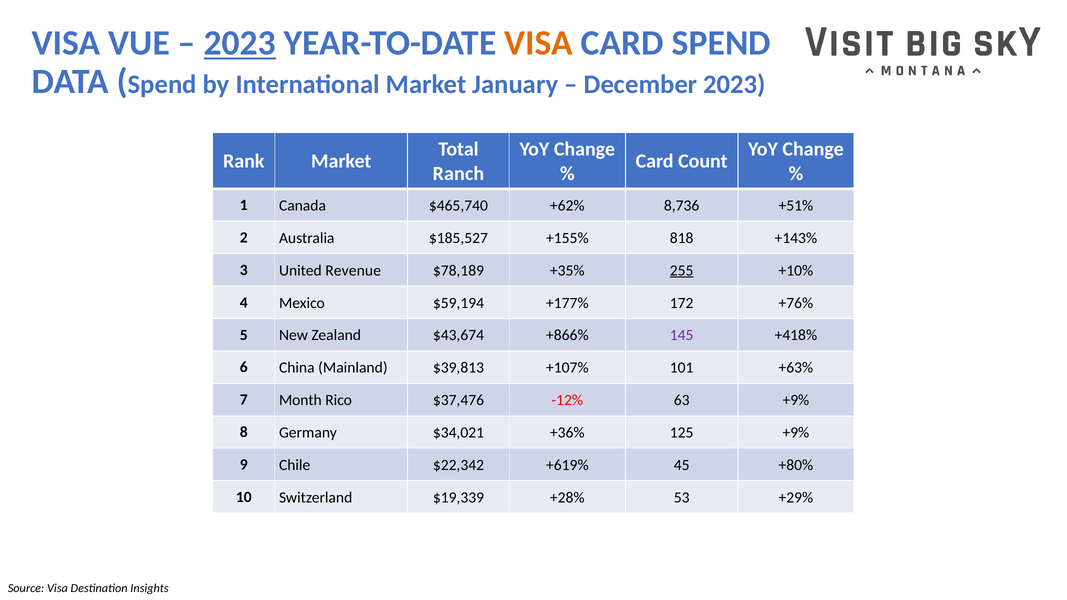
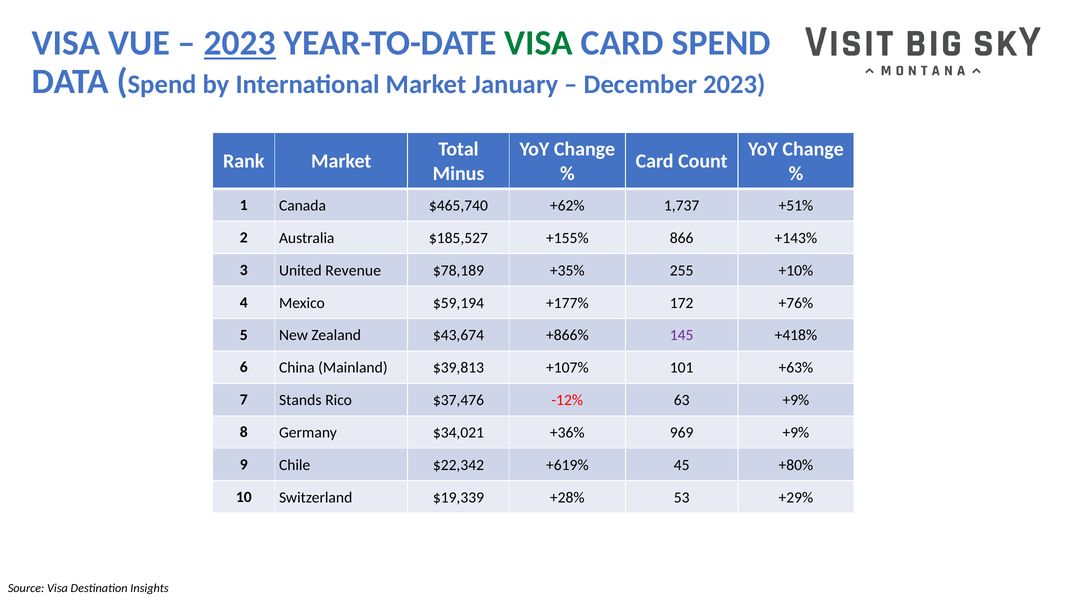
VISA at (539, 43) colour: orange -> green
Ranch: Ranch -> Minus
8,736: 8,736 -> 1,737
818: 818 -> 866
255 underline: present -> none
Month: Month -> Stands
125: 125 -> 969
